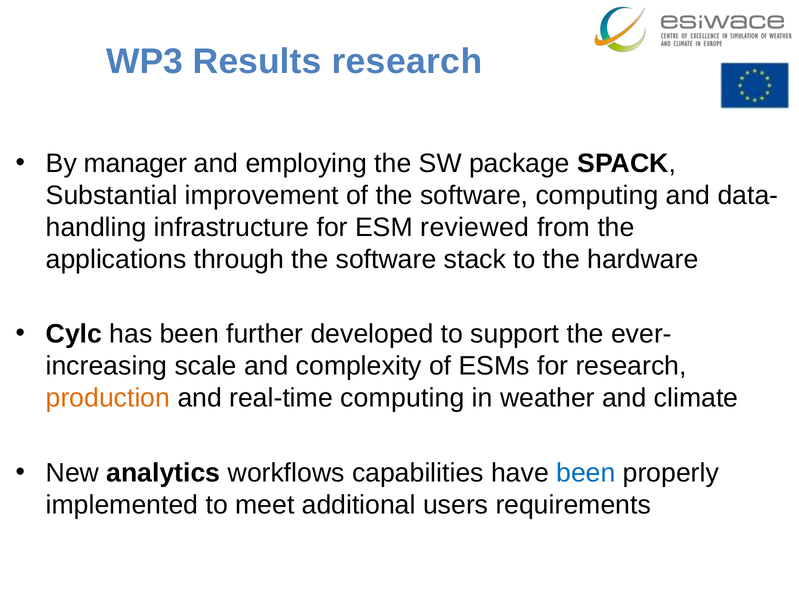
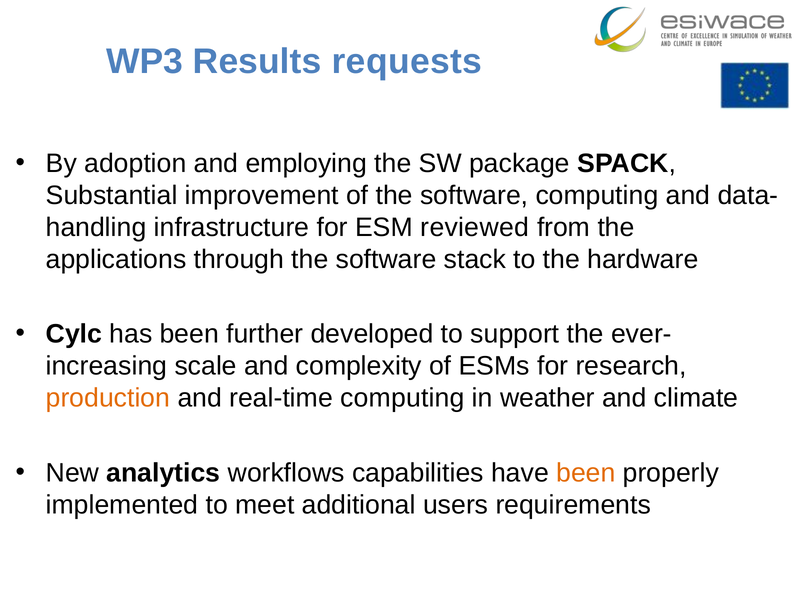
Results research: research -> requests
manager: manager -> adoption
been at (586, 472) colour: blue -> orange
